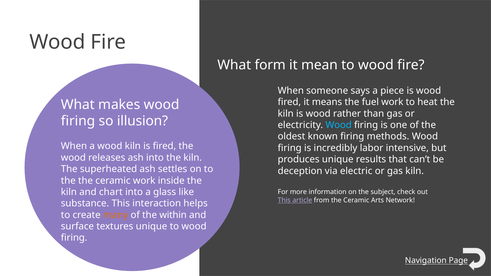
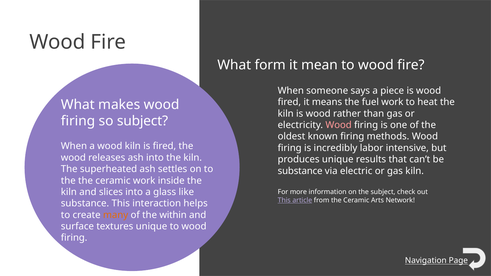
so illusion: illusion -> subject
Wood at (339, 125) colour: light blue -> pink
deception at (300, 171): deception -> substance
chart: chart -> slices
